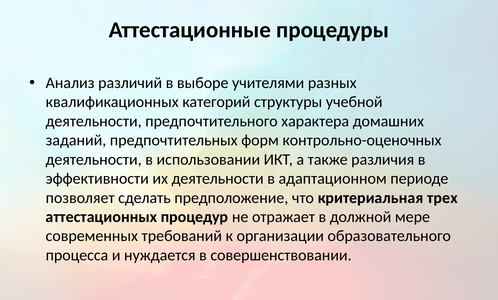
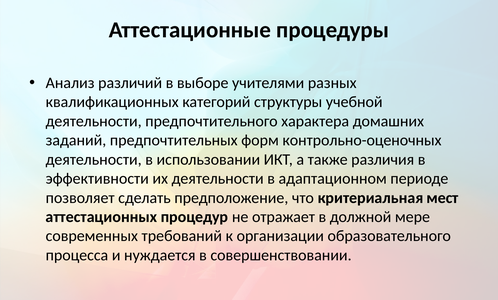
трех: трех -> мест
